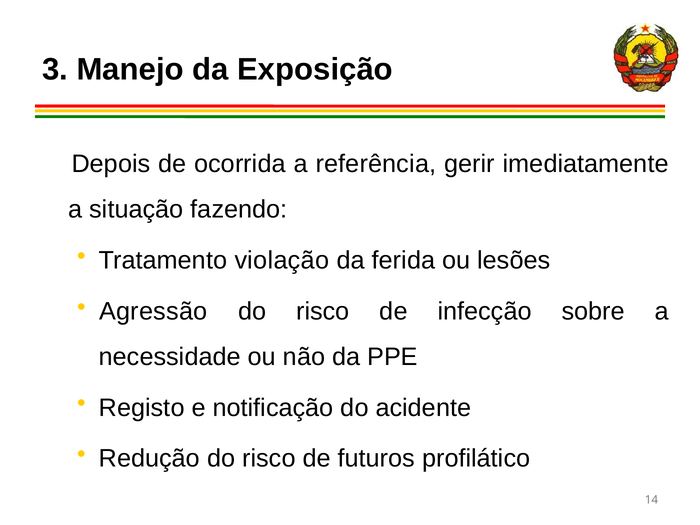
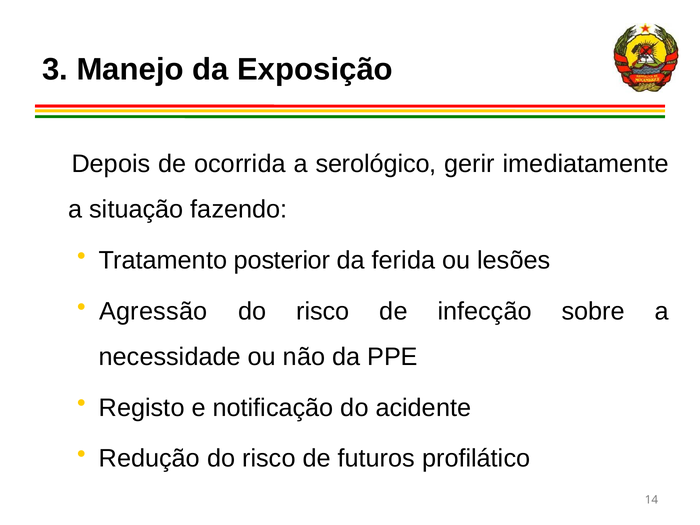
referência: referência -> serológico
violação: violação -> posterior
